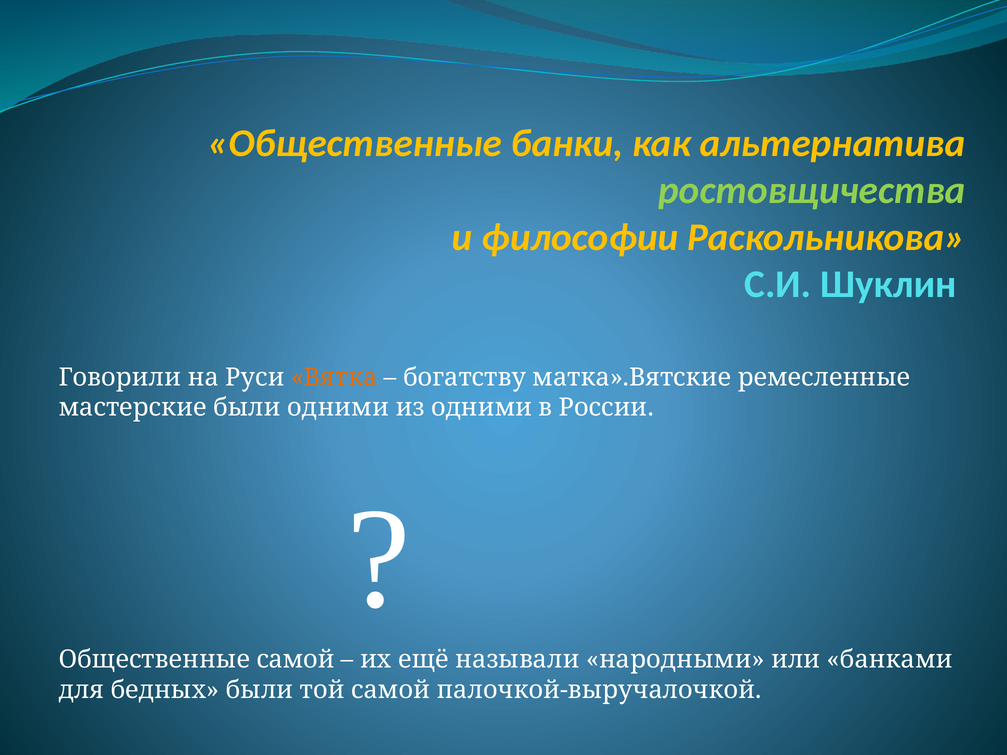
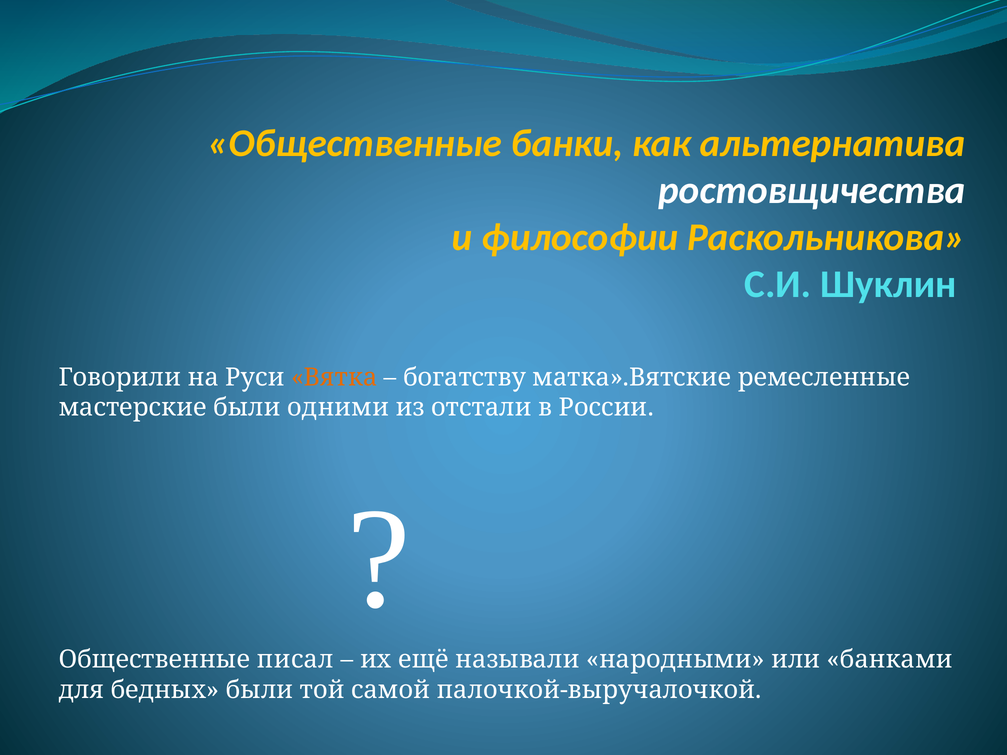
ростовщичества colour: light green -> white
из одними: одними -> отстали
Общественные самой: самой -> писал
